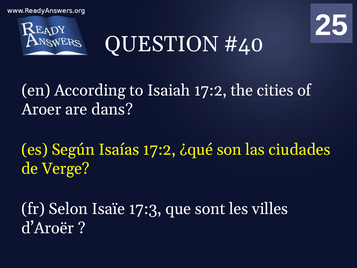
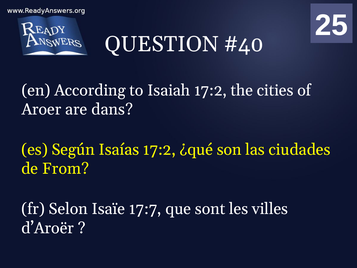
Verge: Verge -> From
17:3: 17:3 -> 17:7
